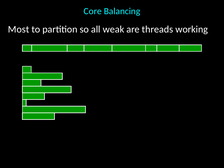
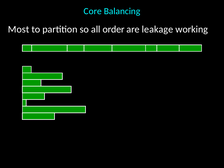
weak: weak -> order
threads: threads -> leakage
